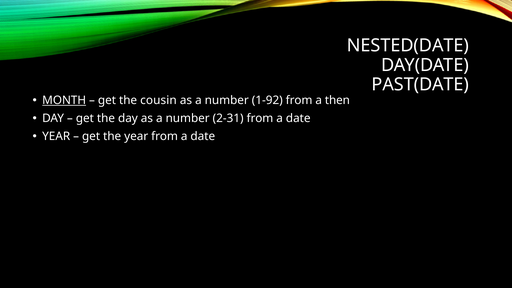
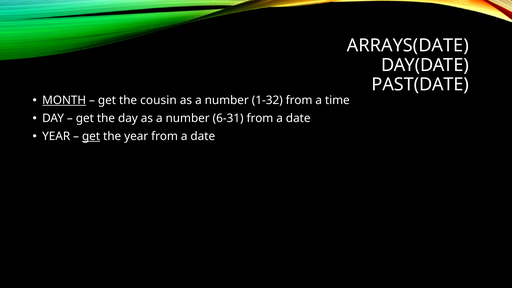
NESTED(DATE: NESTED(DATE -> ARRAYS(DATE
1-92: 1-92 -> 1-32
then: then -> time
2-31: 2-31 -> 6-31
get at (91, 136) underline: none -> present
